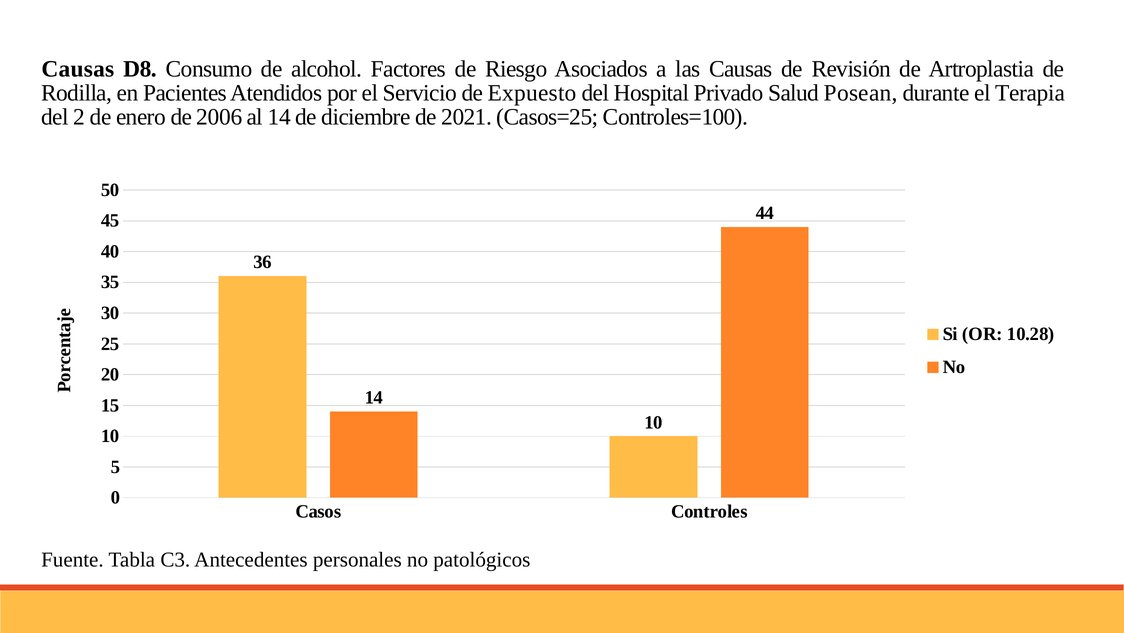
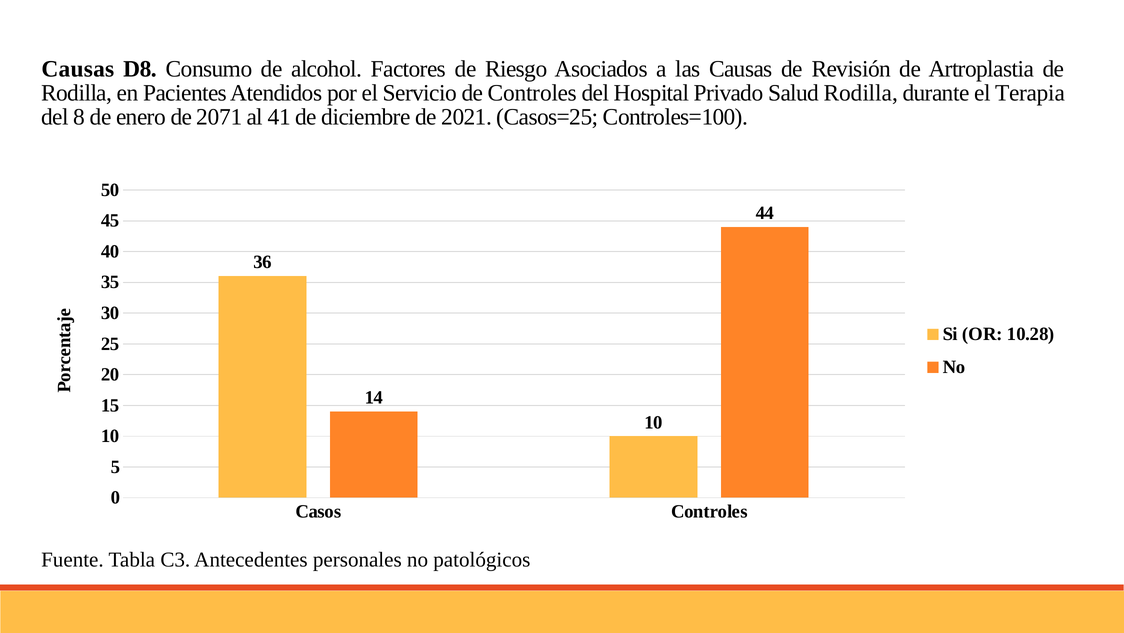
de Expuesto: Expuesto -> Controles
Salud Posean: Posean -> Rodilla
2: 2 -> 8
2006: 2006 -> 2071
al 14: 14 -> 41
